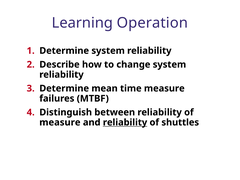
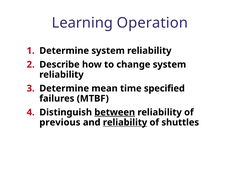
time measure: measure -> specified
between underline: none -> present
measure at (60, 122): measure -> previous
